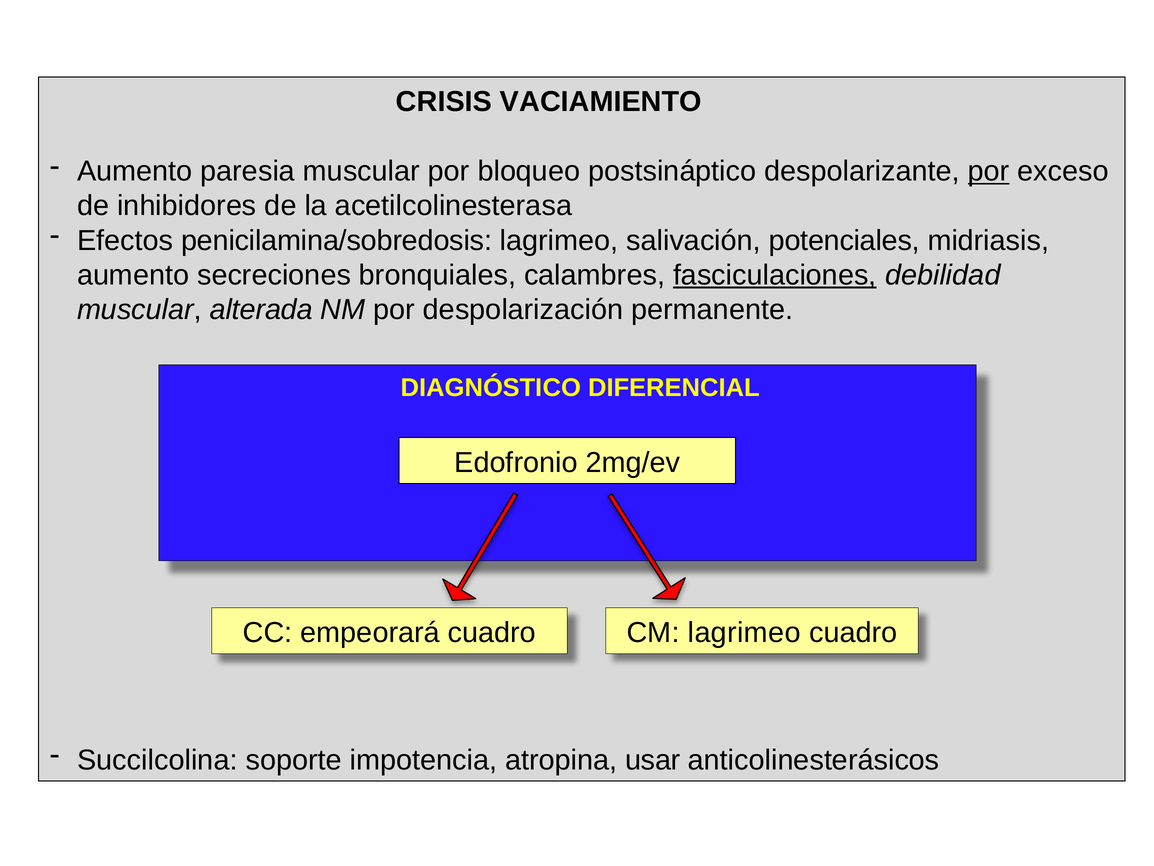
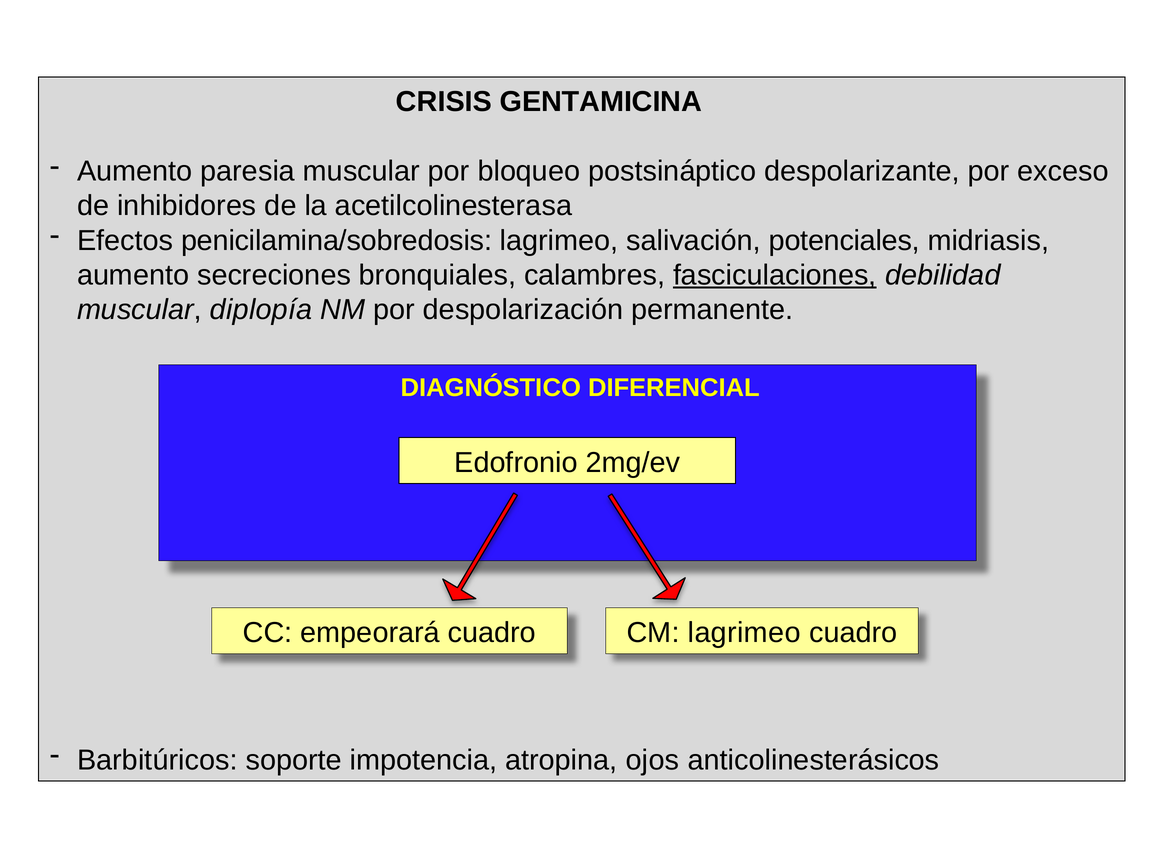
VACIAMIENTO: VACIAMIENTO -> GENTAMICINA
por at (989, 171) underline: present -> none
alterada: alterada -> diplopía
Succilcolina: Succilcolina -> Barbitúricos
usar: usar -> ojos
